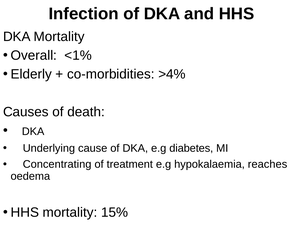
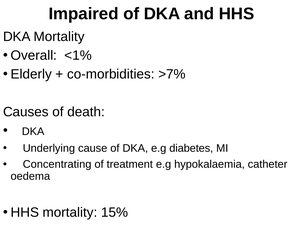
Infection: Infection -> Impaired
>4%: >4% -> >7%
reaches: reaches -> catheter
